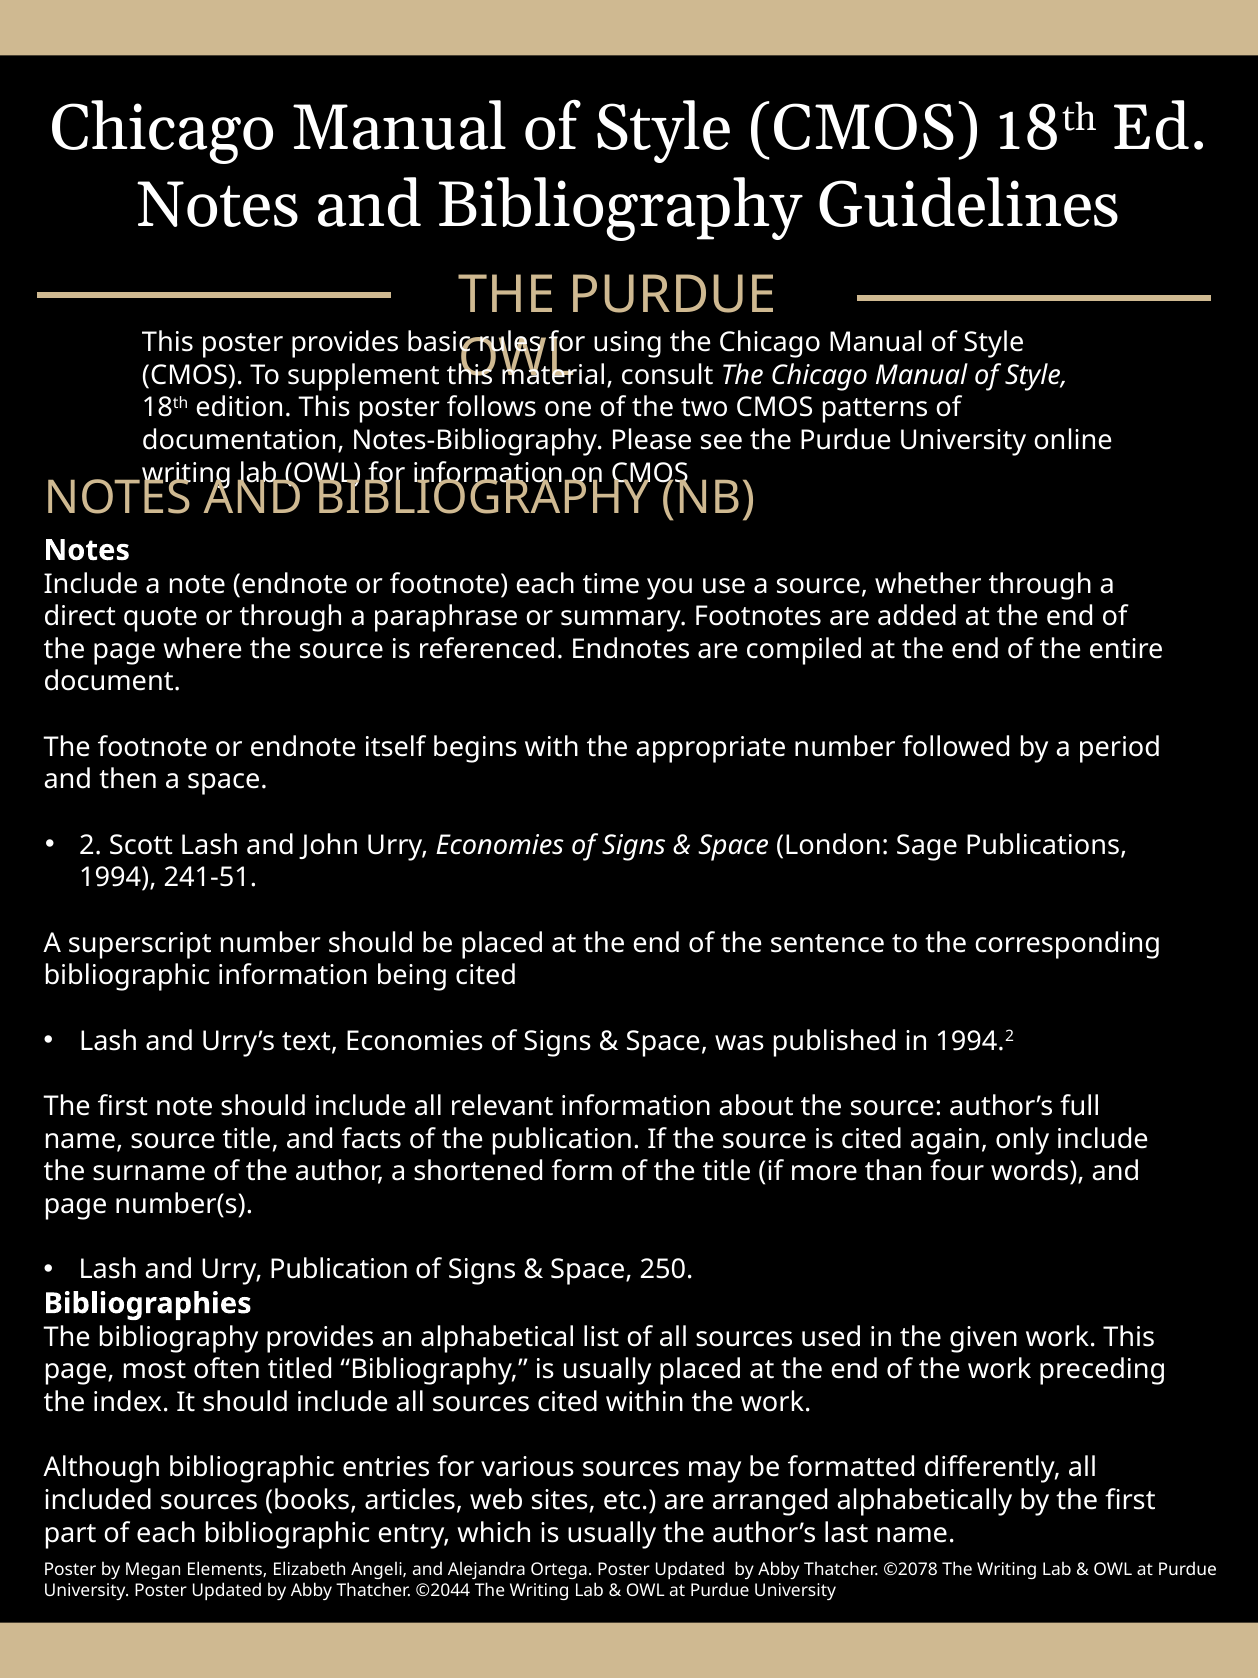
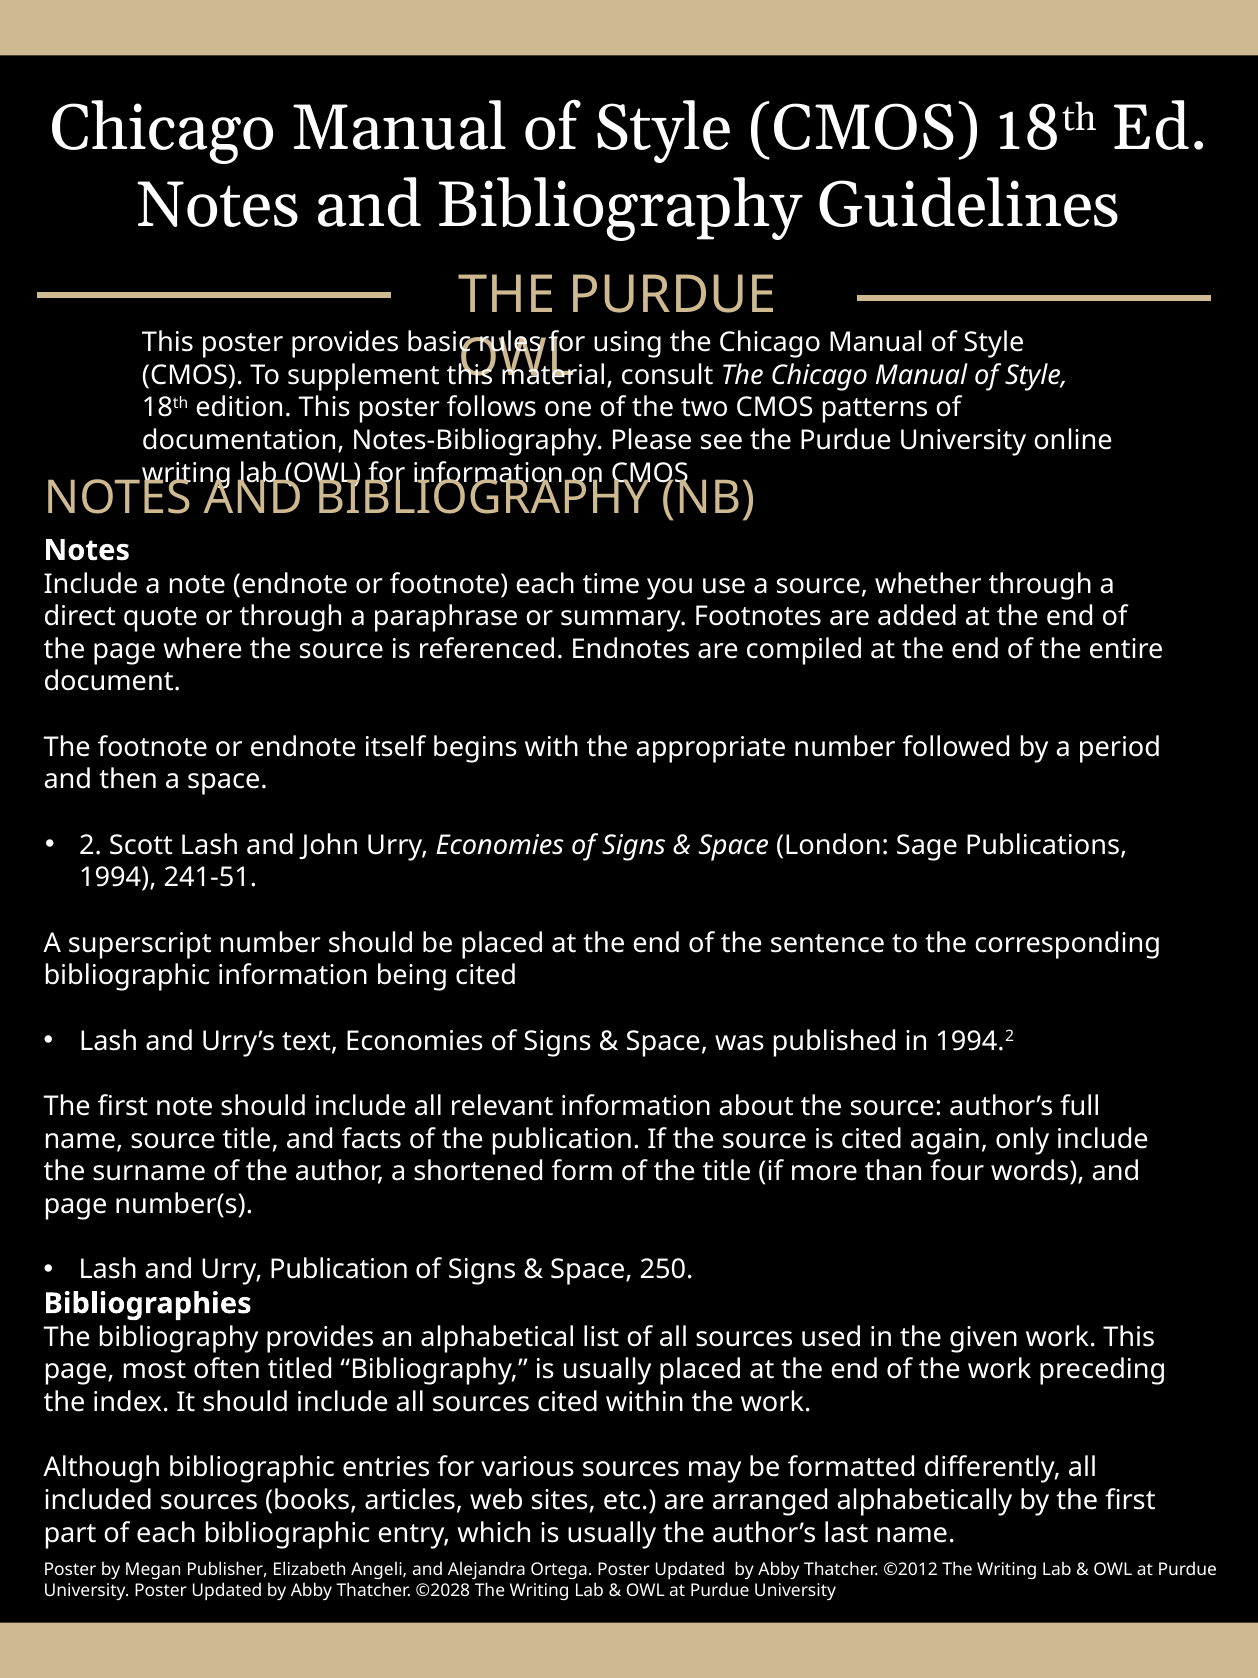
Elements: Elements -> Publisher
©2078: ©2078 -> ©2012
©2044: ©2044 -> ©2028
